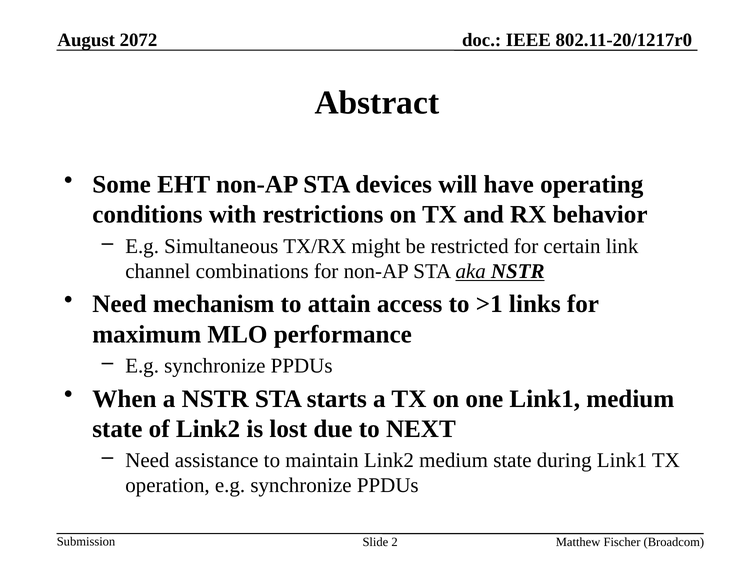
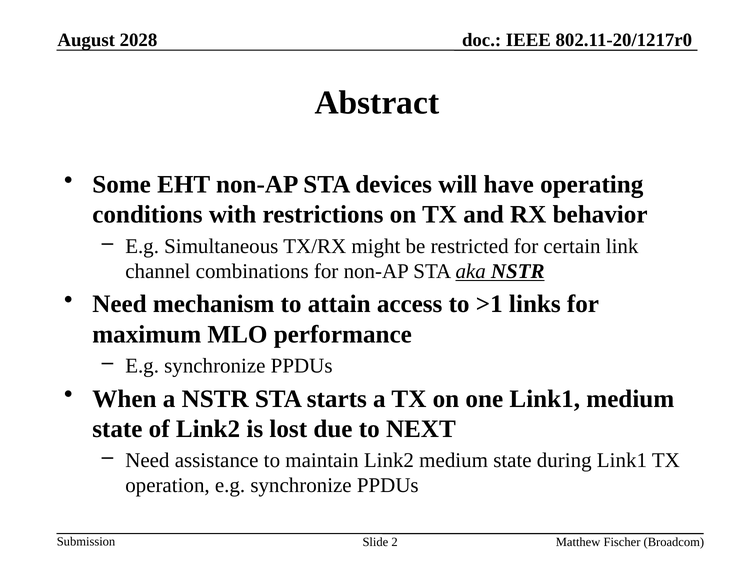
2072: 2072 -> 2028
